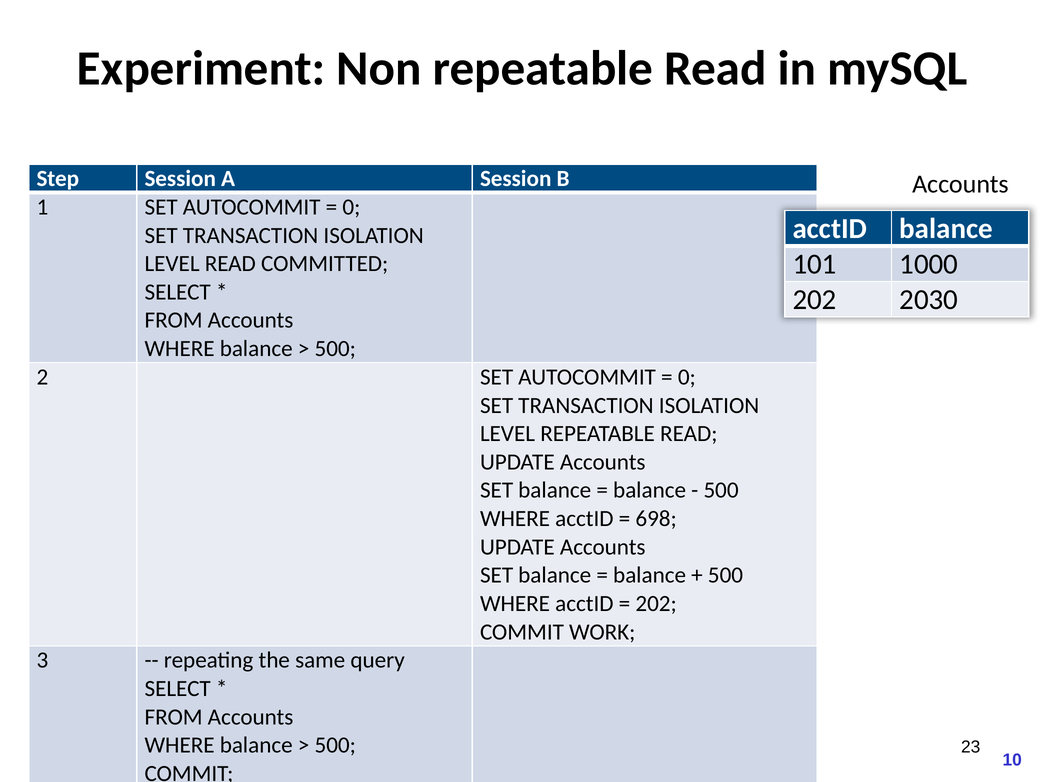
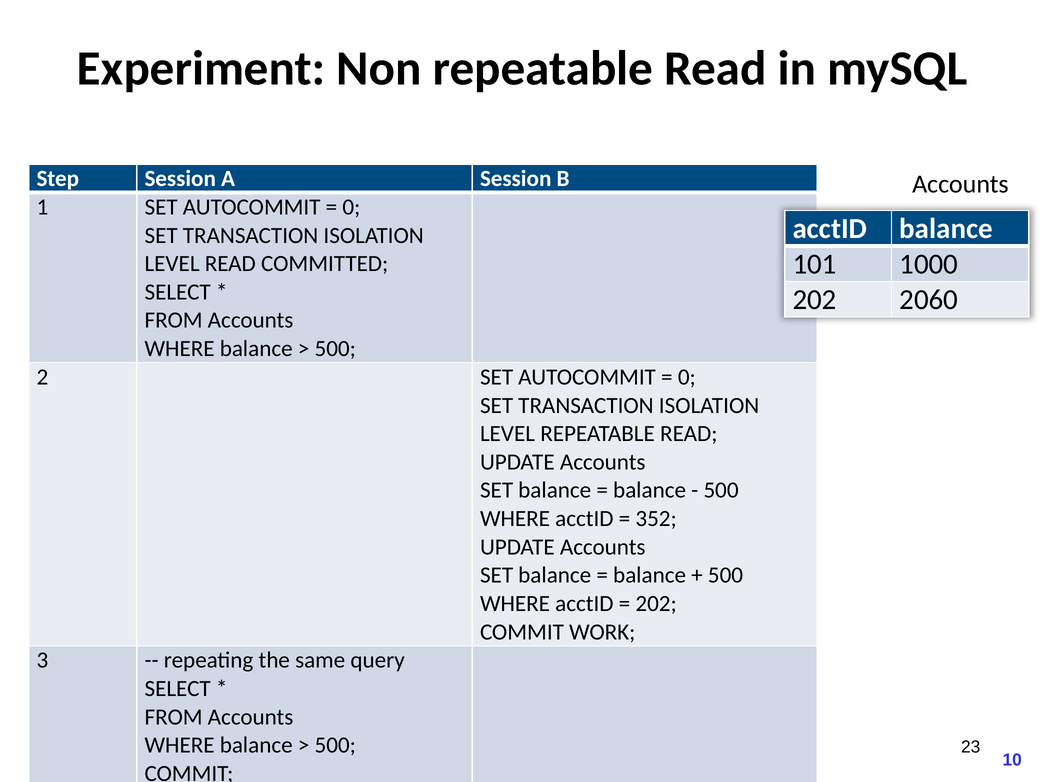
2030: 2030 -> 2060
698: 698 -> 352
